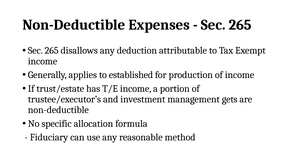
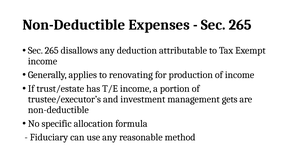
established: established -> renovating
